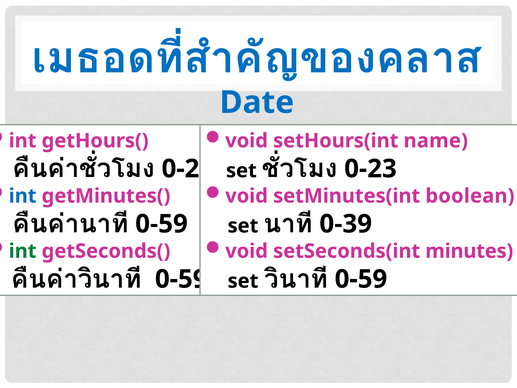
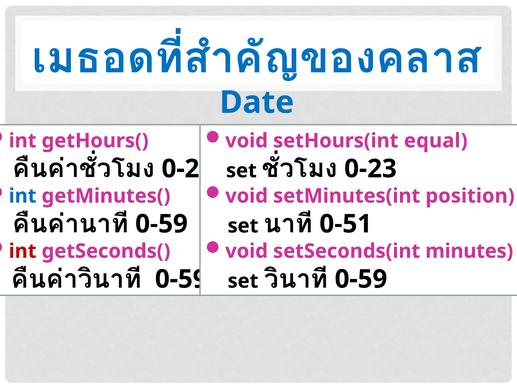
name: name -> equal
boolean: boolean -> position
0-39: 0-39 -> 0-51
int at (23, 251) colour: green -> red
